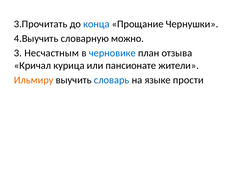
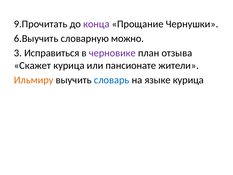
3.Прочитать: 3.Прочитать -> 9.Прочитать
конца colour: blue -> purple
4.Выучить: 4.Выучить -> 6.Выучить
Несчастным: Несчастным -> Исправиться
черновике colour: blue -> purple
Кричал: Кричал -> Скажет
языке прости: прости -> курица
